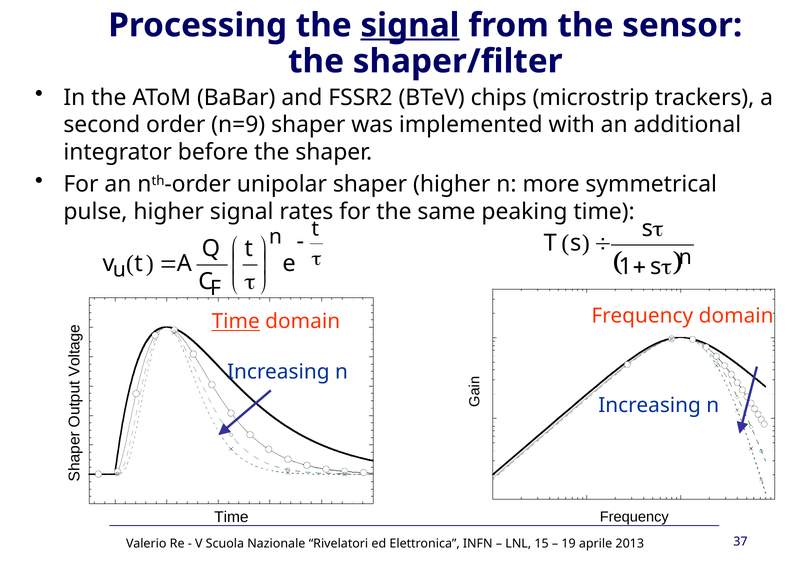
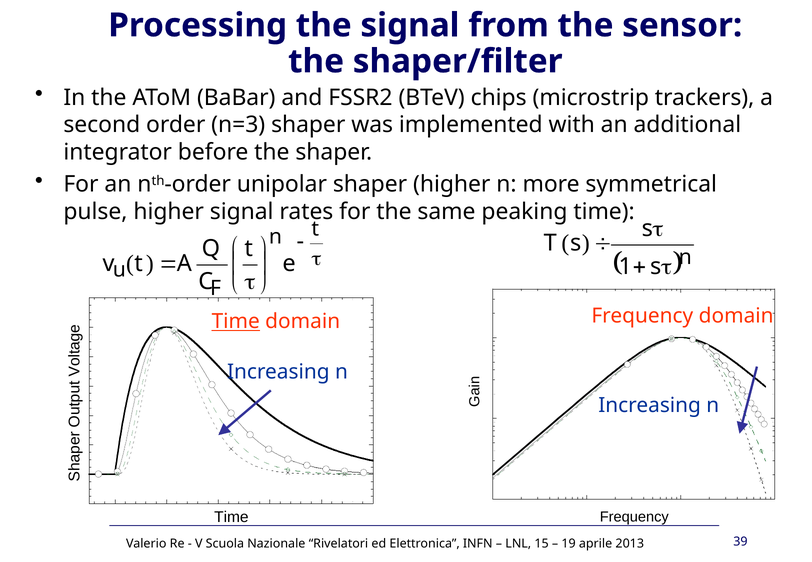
signal at (410, 25) underline: present -> none
n=9: n=9 -> n=3
37: 37 -> 39
